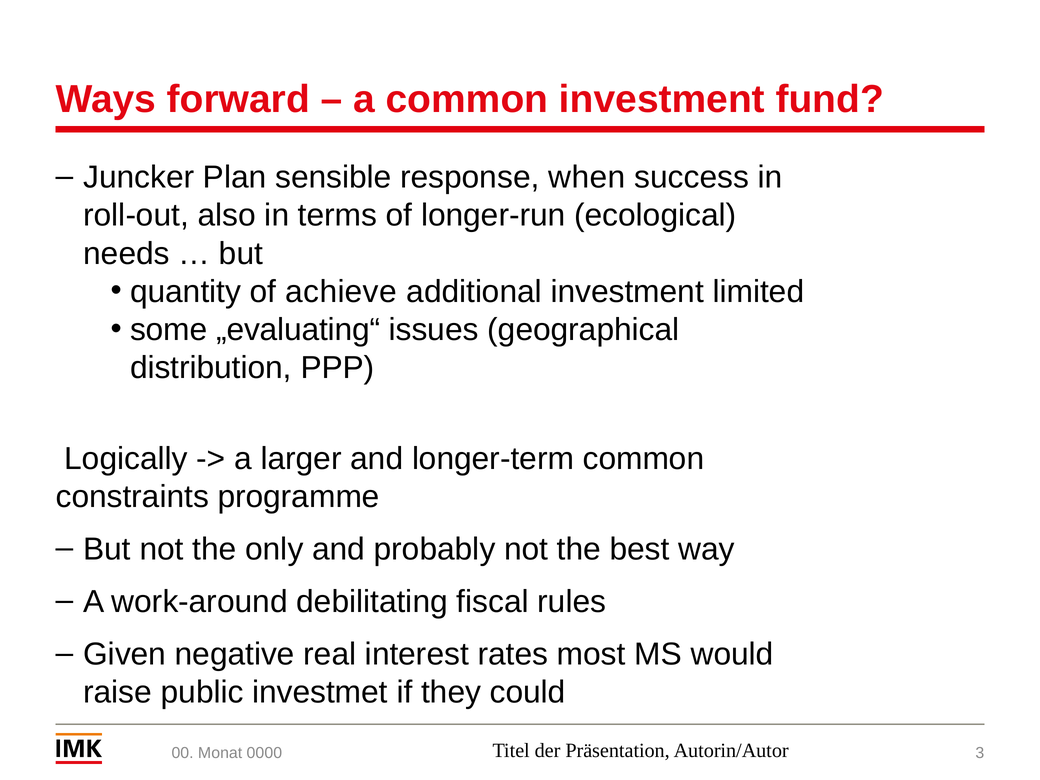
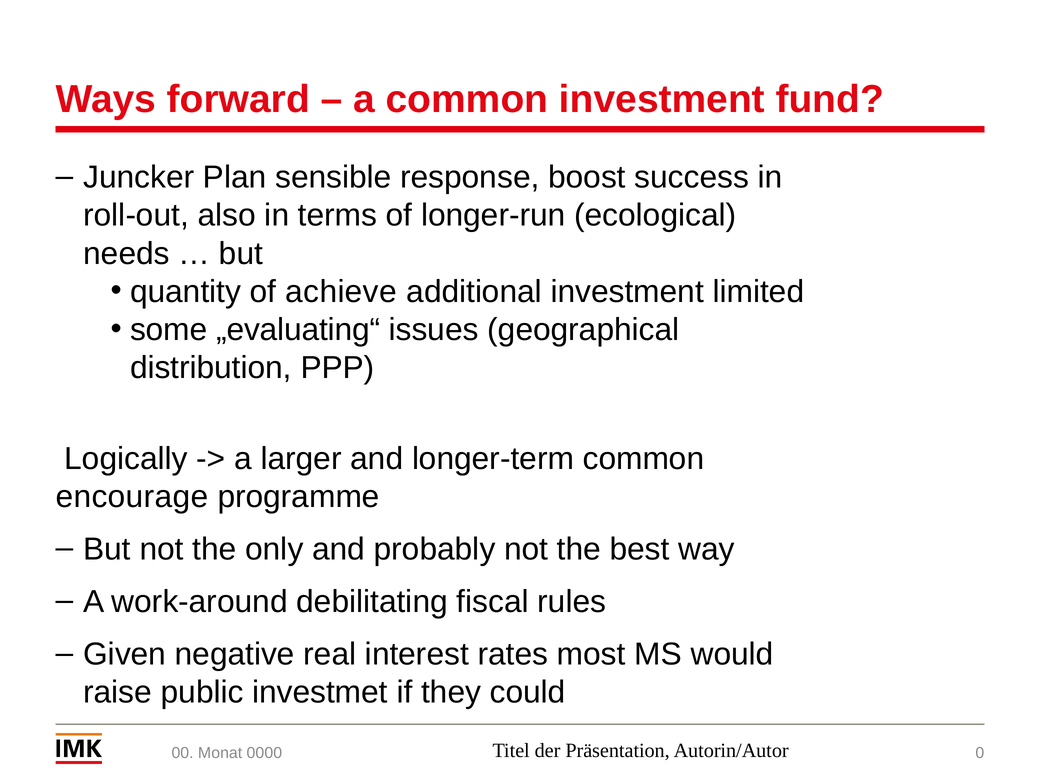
when: when -> boost
constraints: constraints -> encourage
3: 3 -> 0
